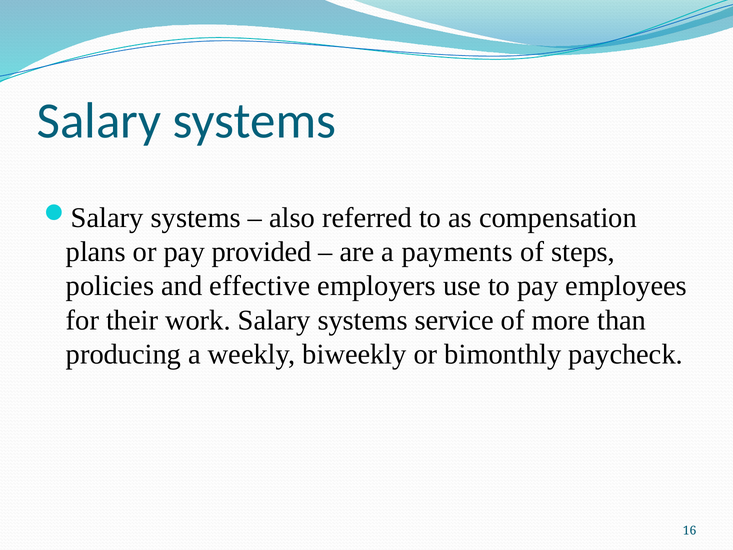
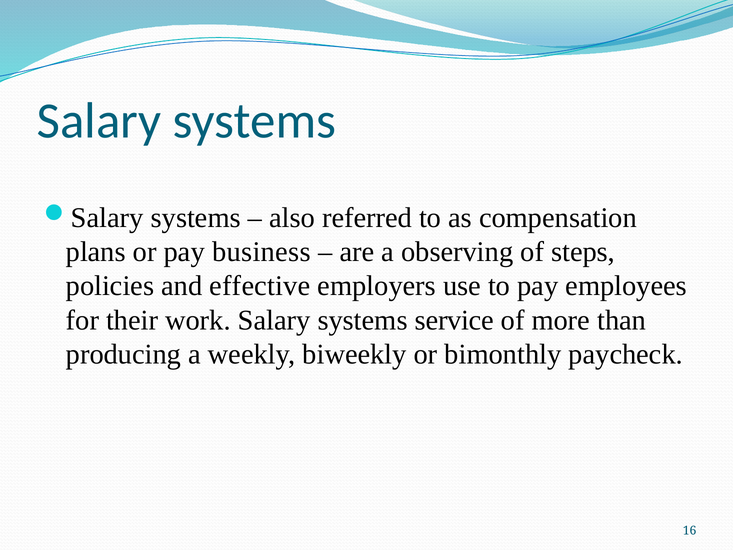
provided: provided -> business
payments: payments -> observing
